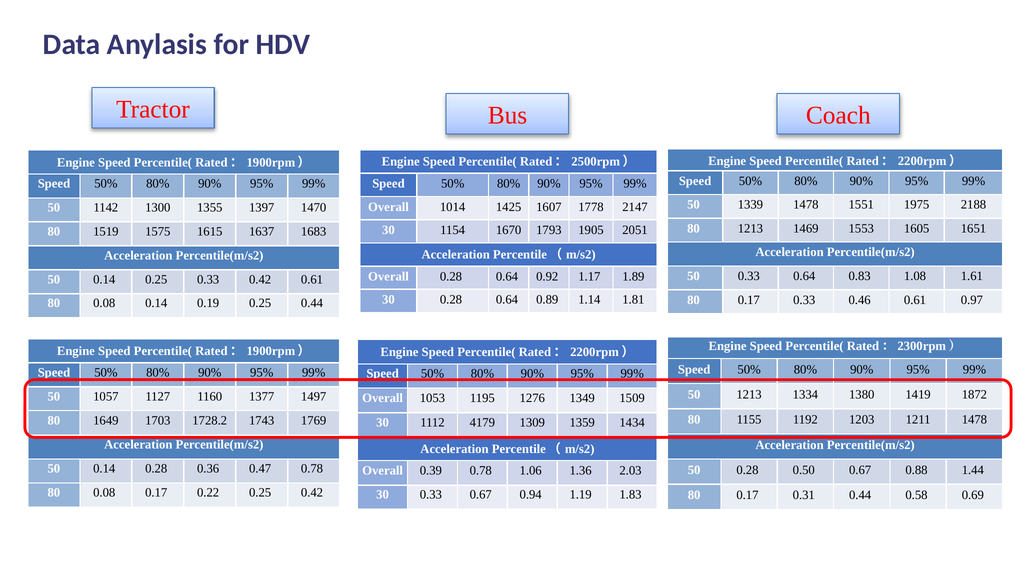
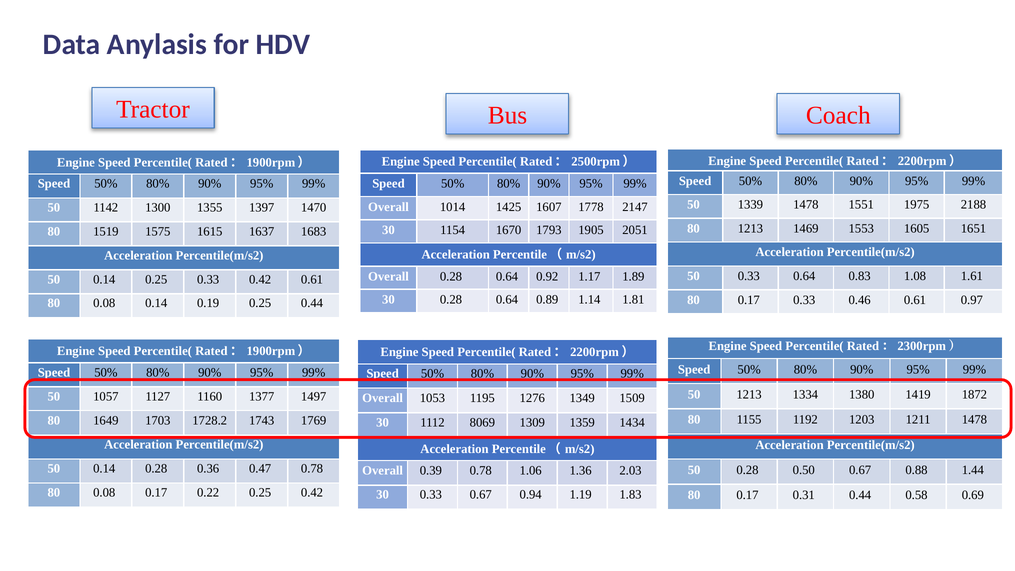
4179: 4179 -> 8069
